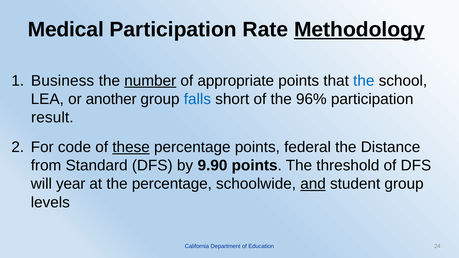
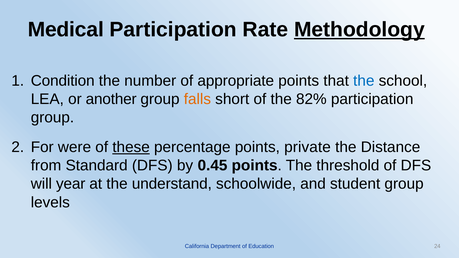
Business: Business -> Condition
number underline: present -> none
falls colour: blue -> orange
96%: 96% -> 82%
result at (52, 117): result -> group
code: code -> were
federal: federal -> private
9.90: 9.90 -> 0.45
the percentage: percentage -> understand
and underline: present -> none
